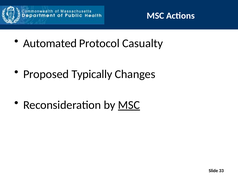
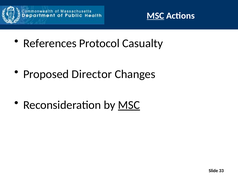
MSC at (155, 16) underline: none -> present
Automated: Automated -> References
Typically: Typically -> Director
